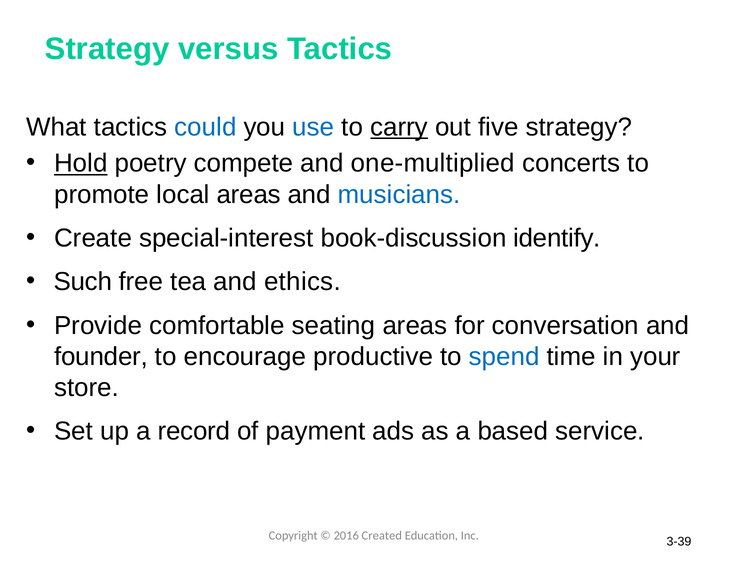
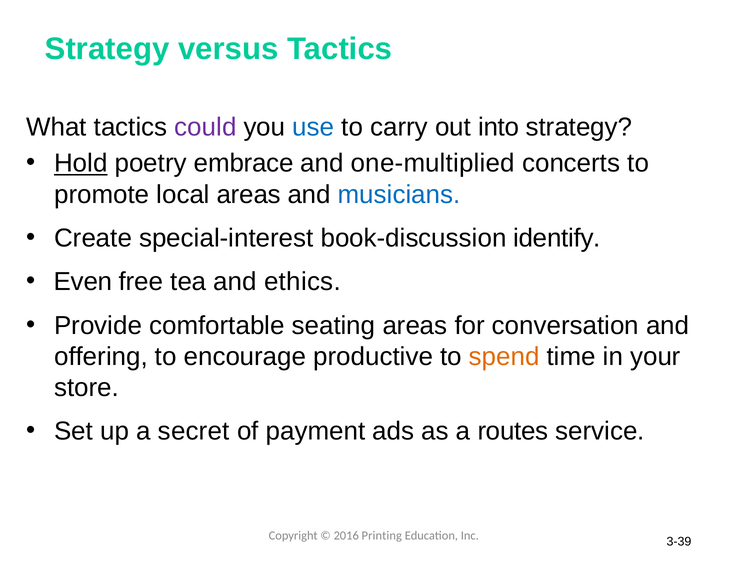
could colour: blue -> purple
carry underline: present -> none
five: five -> into
compete: compete -> embrace
Such: Such -> Even
founder: founder -> offering
spend colour: blue -> orange
record: record -> secret
based: based -> routes
Created: Created -> Printing
